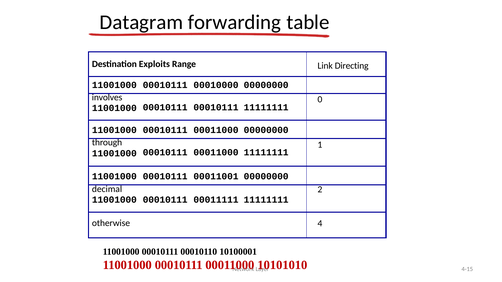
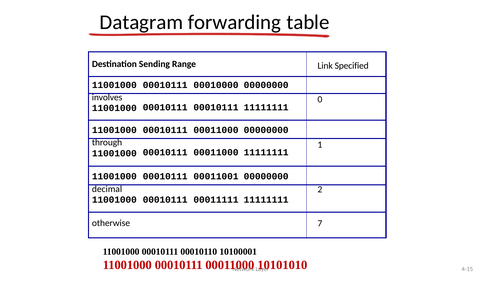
Exploits: Exploits -> Sending
Directing: Directing -> Specified
4: 4 -> 7
